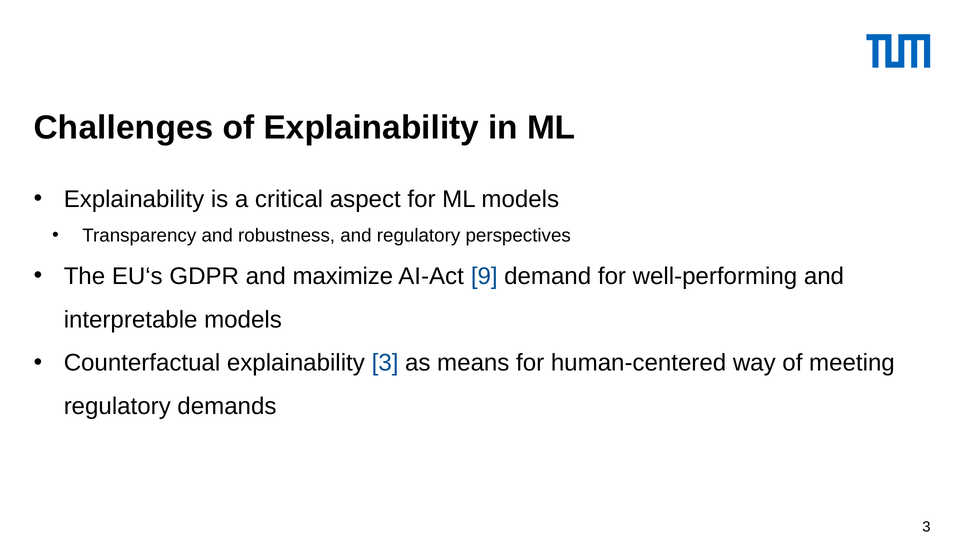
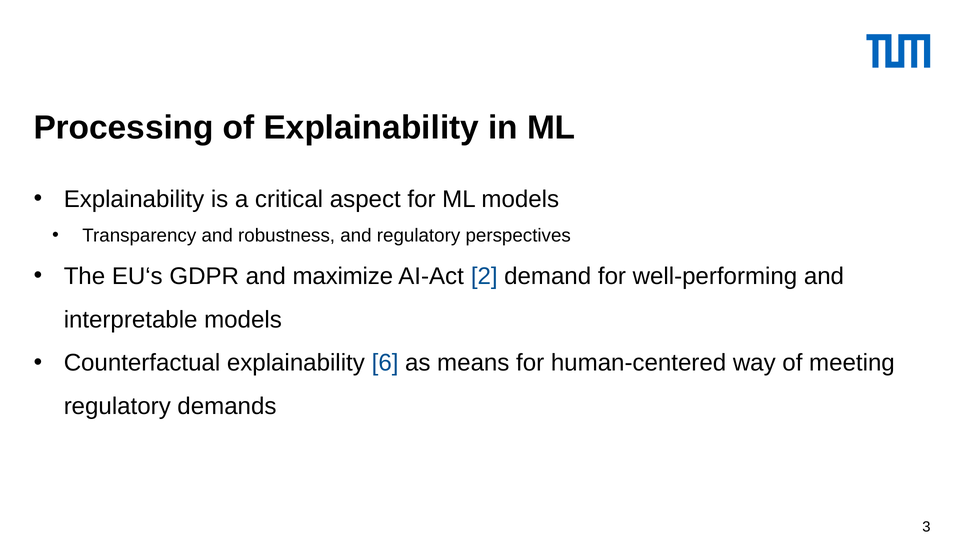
Challenges: Challenges -> Processing
9: 9 -> 2
explainability 3: 3 -> 6
